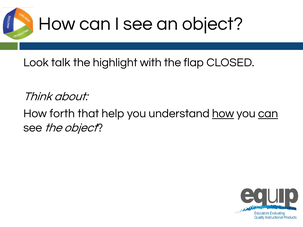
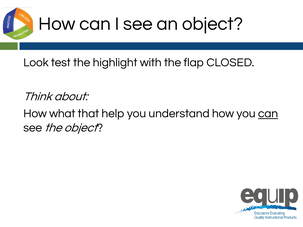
talk: talk -> test
forth: forth -> what
how at (223, 114) underline: present -> none
